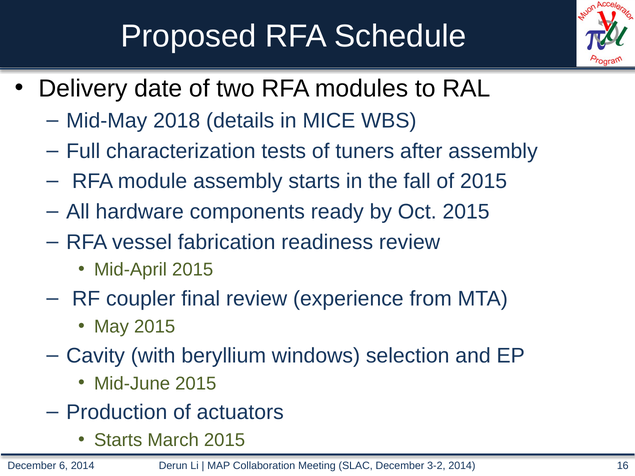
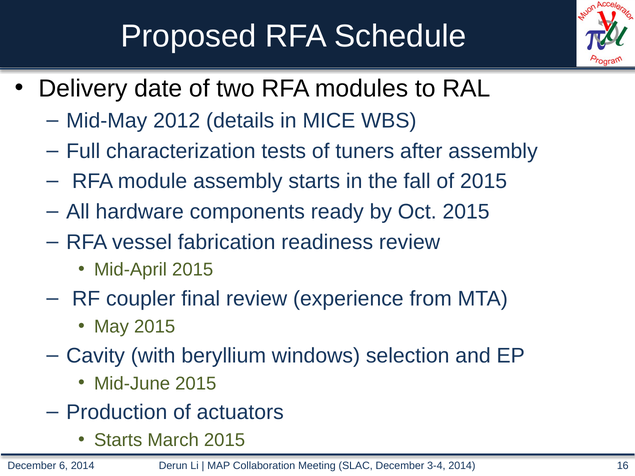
2018: 2018 -> 2012
3-2: 3-2 -> 3-4
